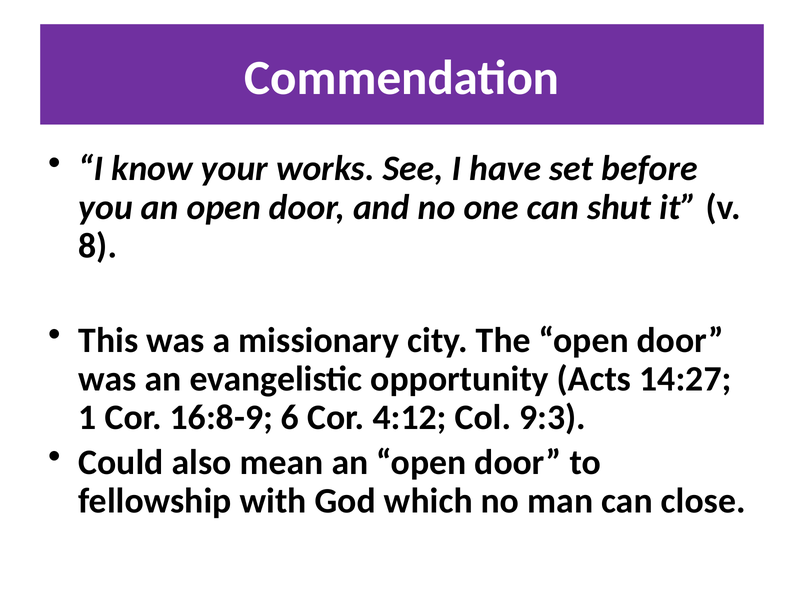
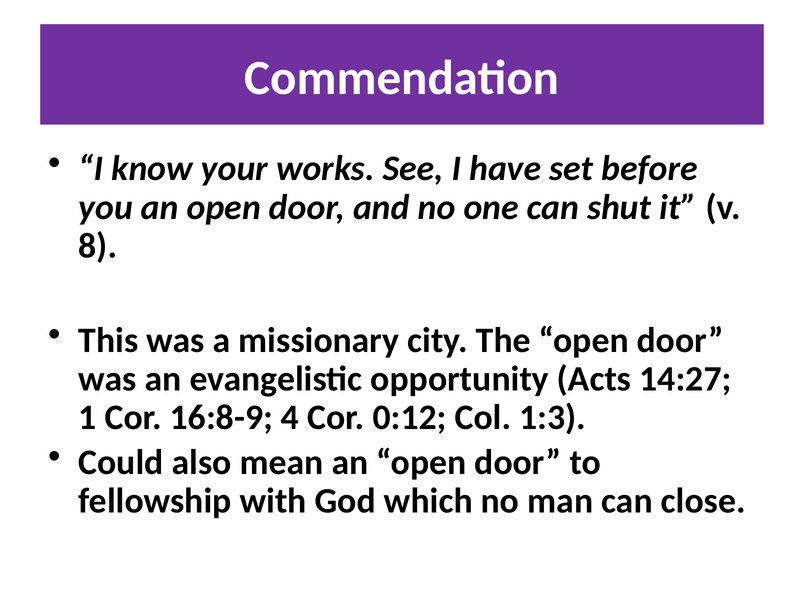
6: 6 -> 4
4:12: 4:12 -> 0:12
9:3: 9:3 -> 1:3
